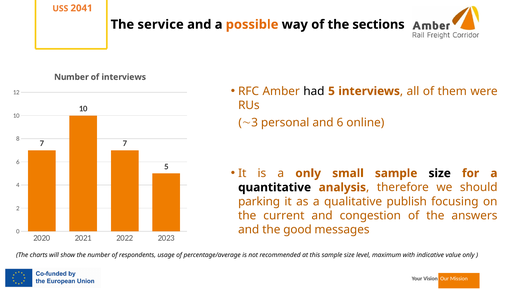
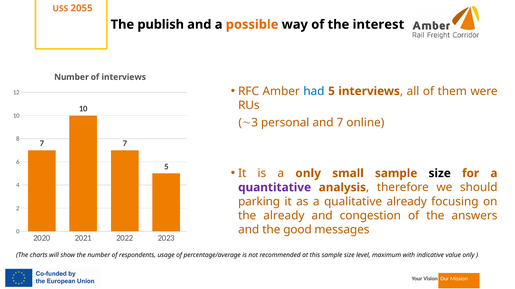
2041: 2041 -> 2055
service: service -> publish
sections: sections -> interest
had colour: black -> blue
and 6: 6 -> 7
quantitative colour: black -> purple
qualitative publish: publish -> already
the current: current -> already
